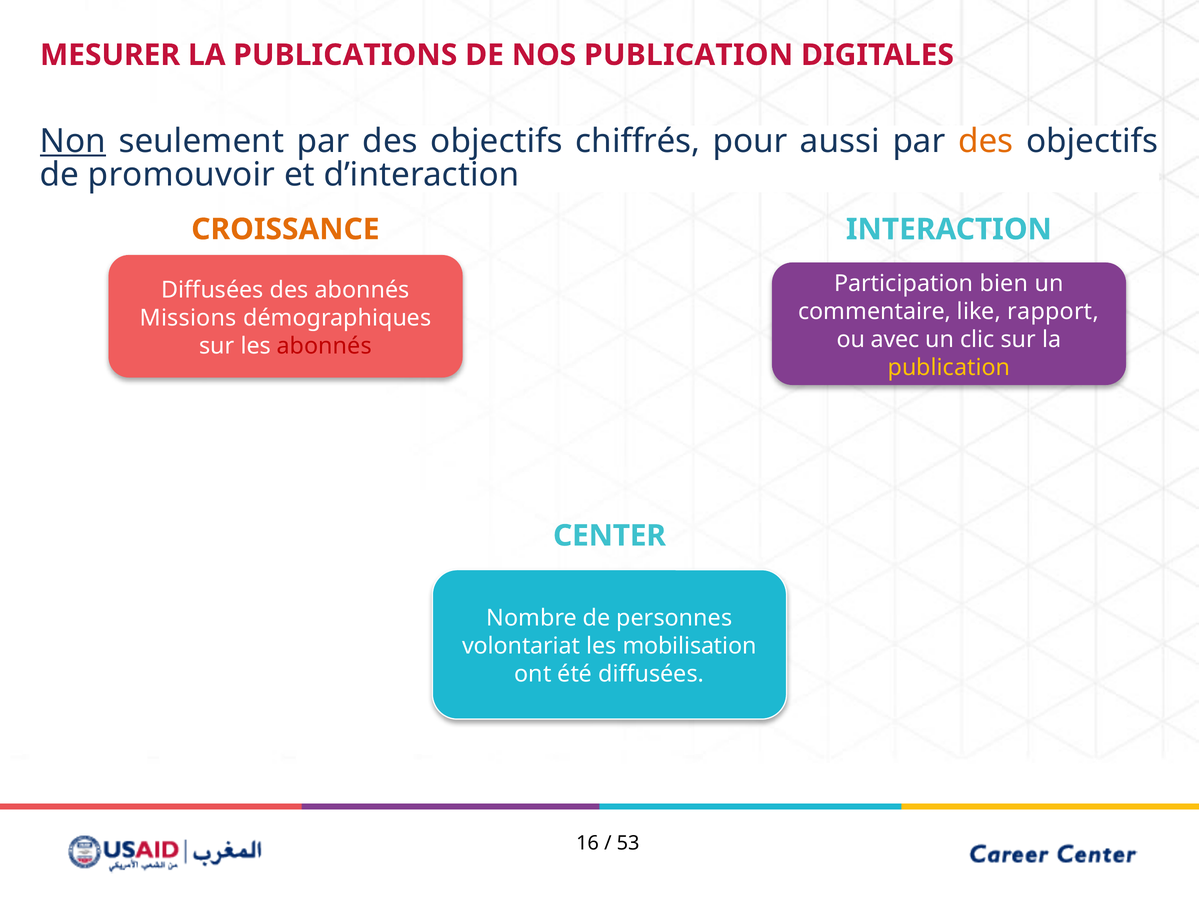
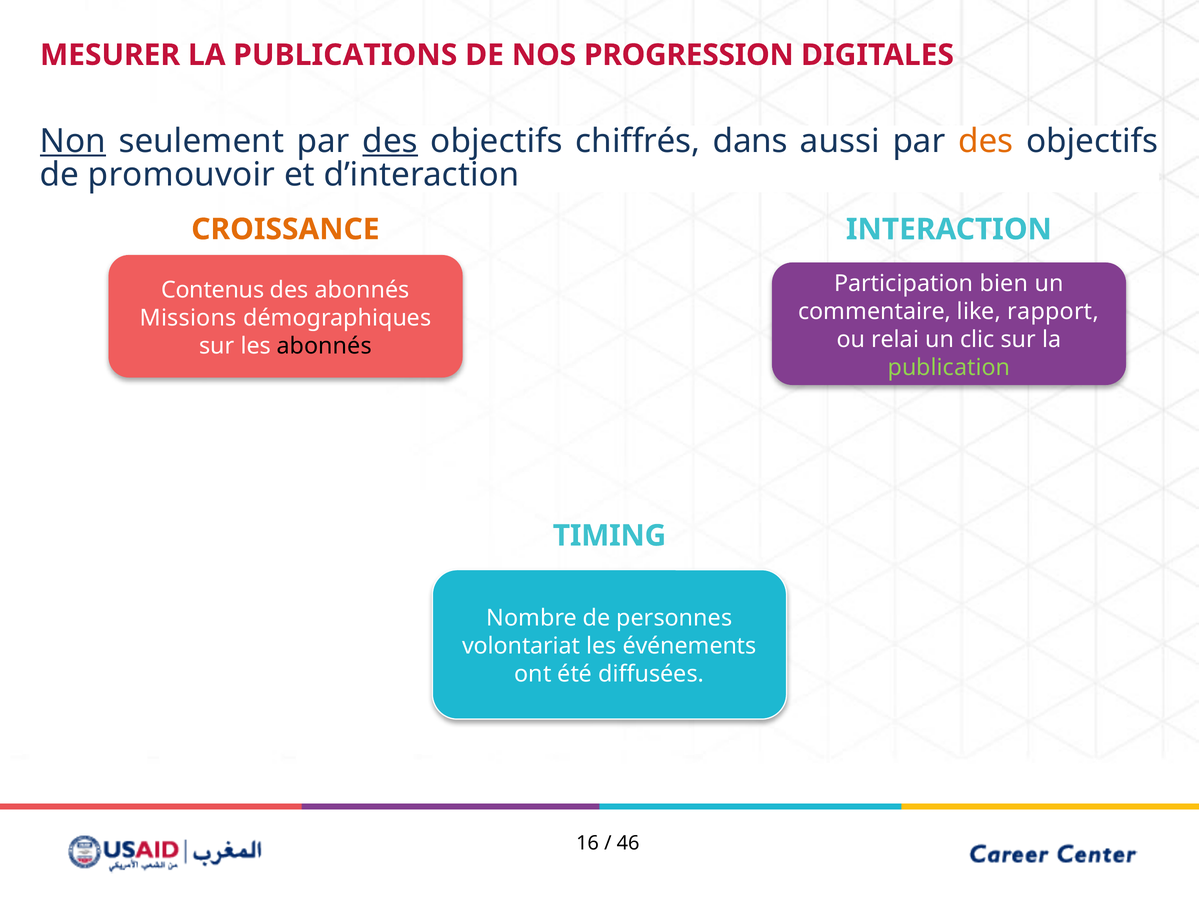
NOS PUBLICATION: PUBLICATION -> PROGRESSION
des at (390, 141) underline: none -> present
pour: pour -> dans
Diffusées at (212, 290): Diffusées -> Contenus
avec: avec -> relai
abonnés at (324, 346) colour: red -> black
publication at (949, 367) colour: yellow -> light green
CENTER: CENTER -> TIMING
mobilisation: mobilisation -> événements
53: 53 -> 46
